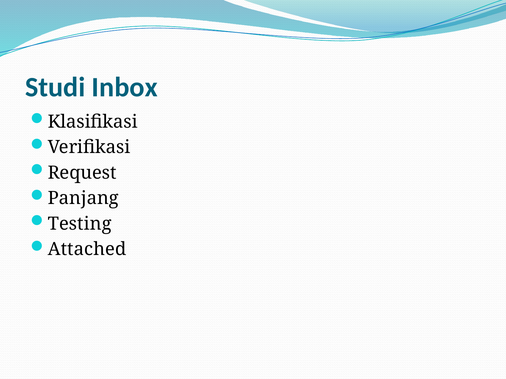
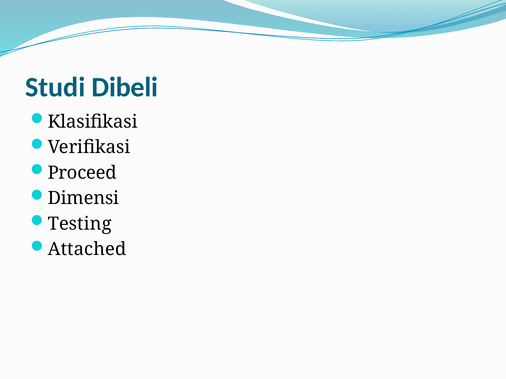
Inbox: Inbox -> Dibeli
Request: Request -> Proceed
Panjang: Panjang -> Dimensi
